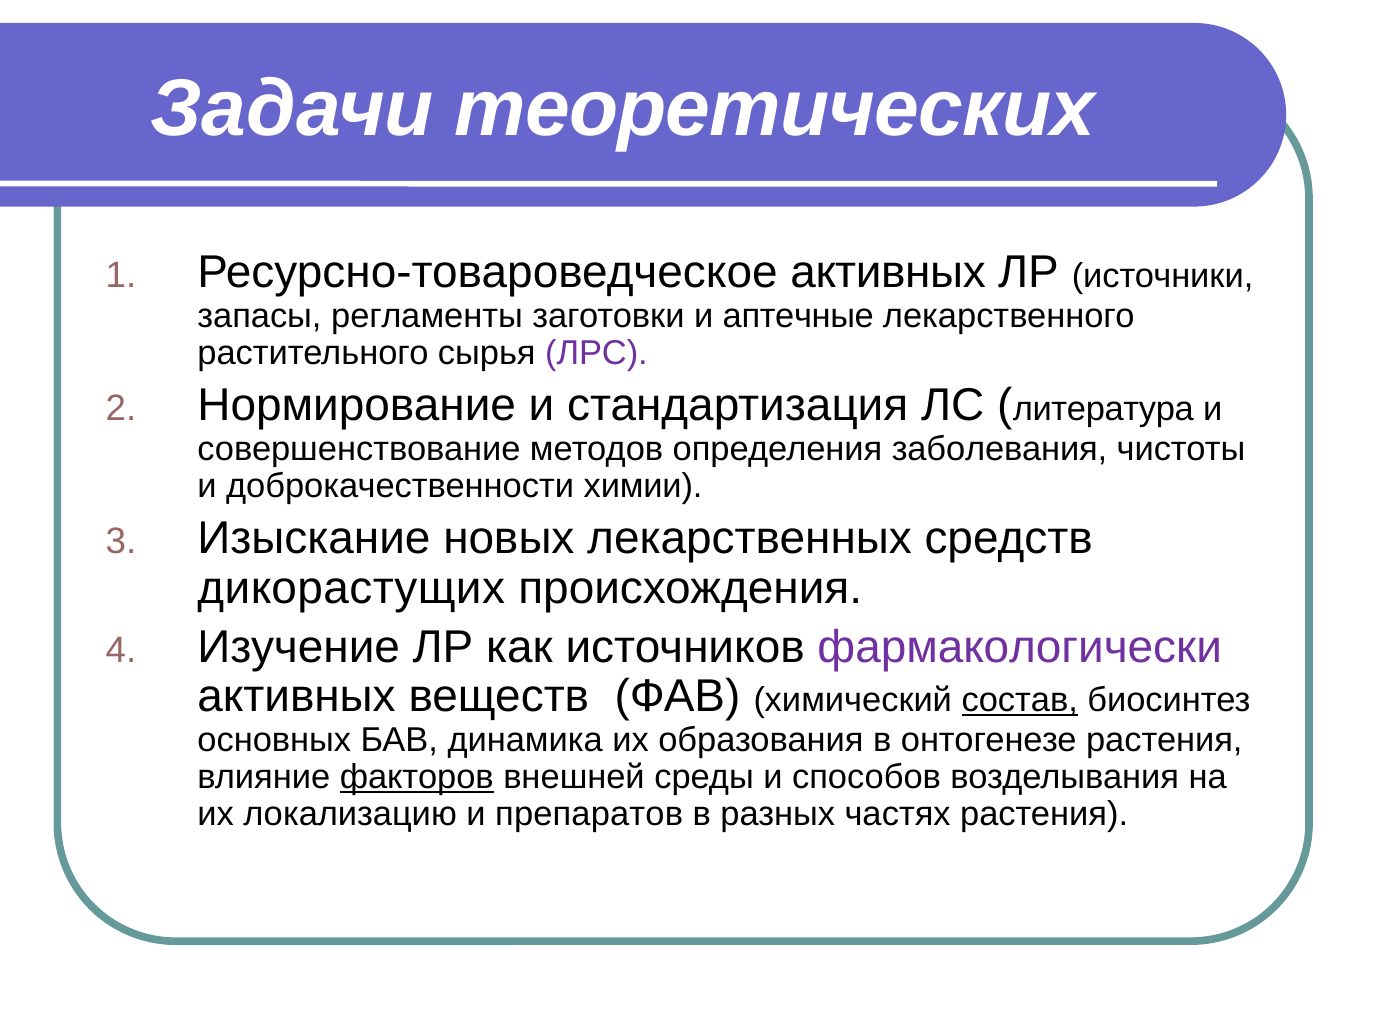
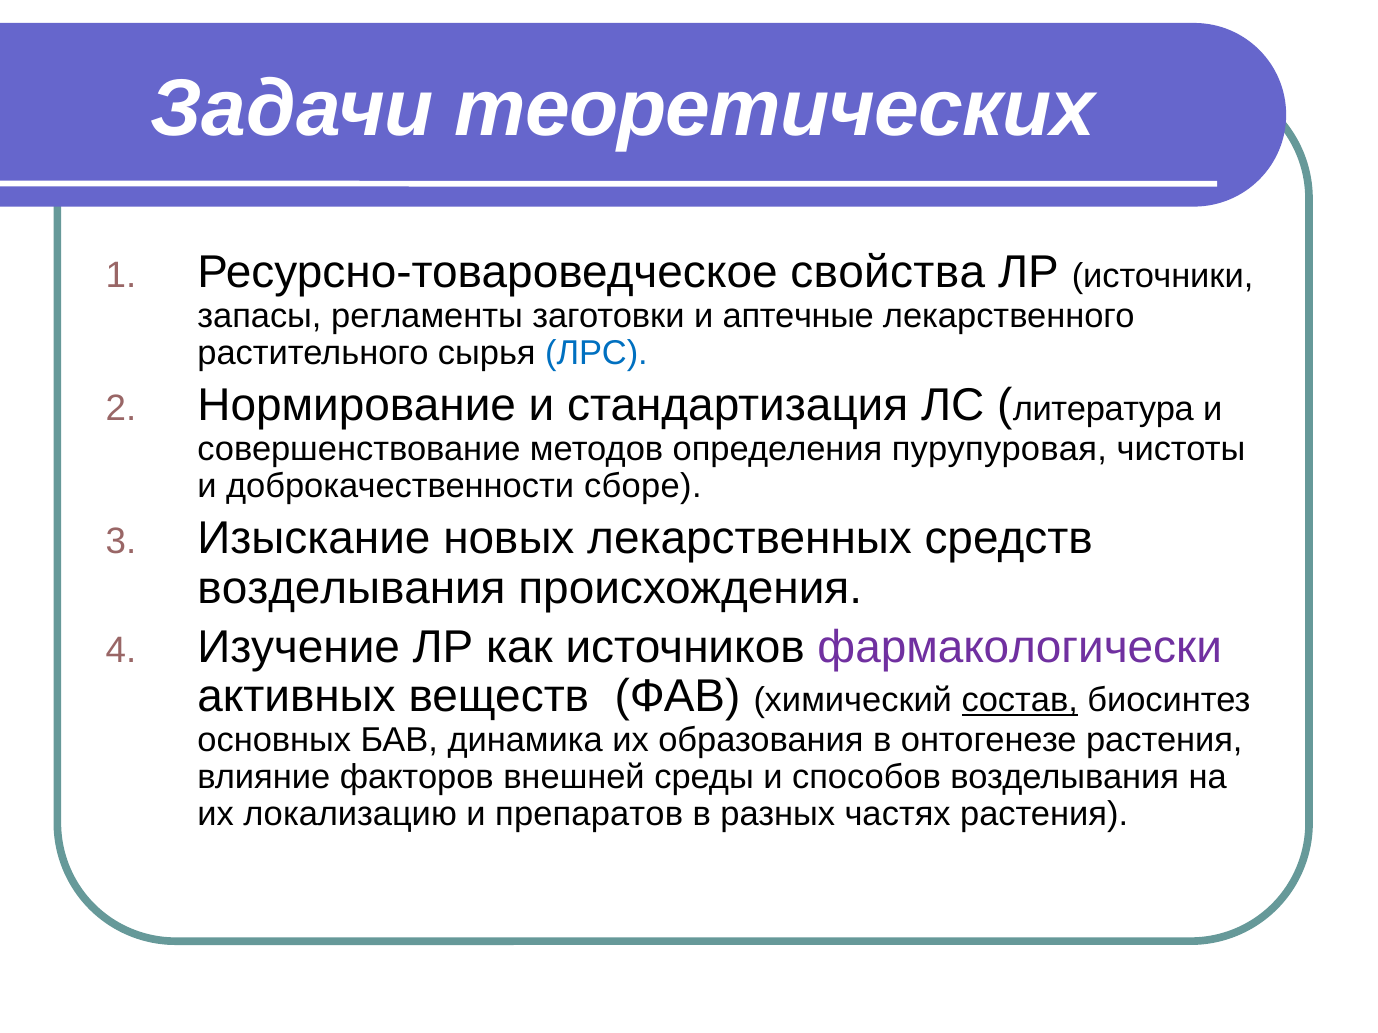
Ресурсно-товароведческое активных: активных -> свойства
ЛРС colour: purple -> blue
заболевания: заболевания -> пурупуровая
химии: химии -> сборе
дикорастущих at (351, 589): дикорастущих -> возделывания
факторов underline: present -> none
